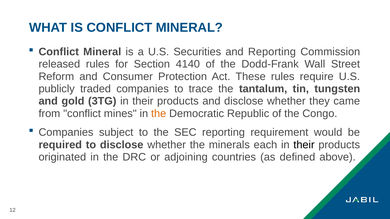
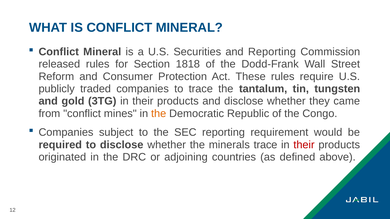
4140: 4140 -> 1818
minerals each: each -> trace
their at (304, 145) colour: black -> red
